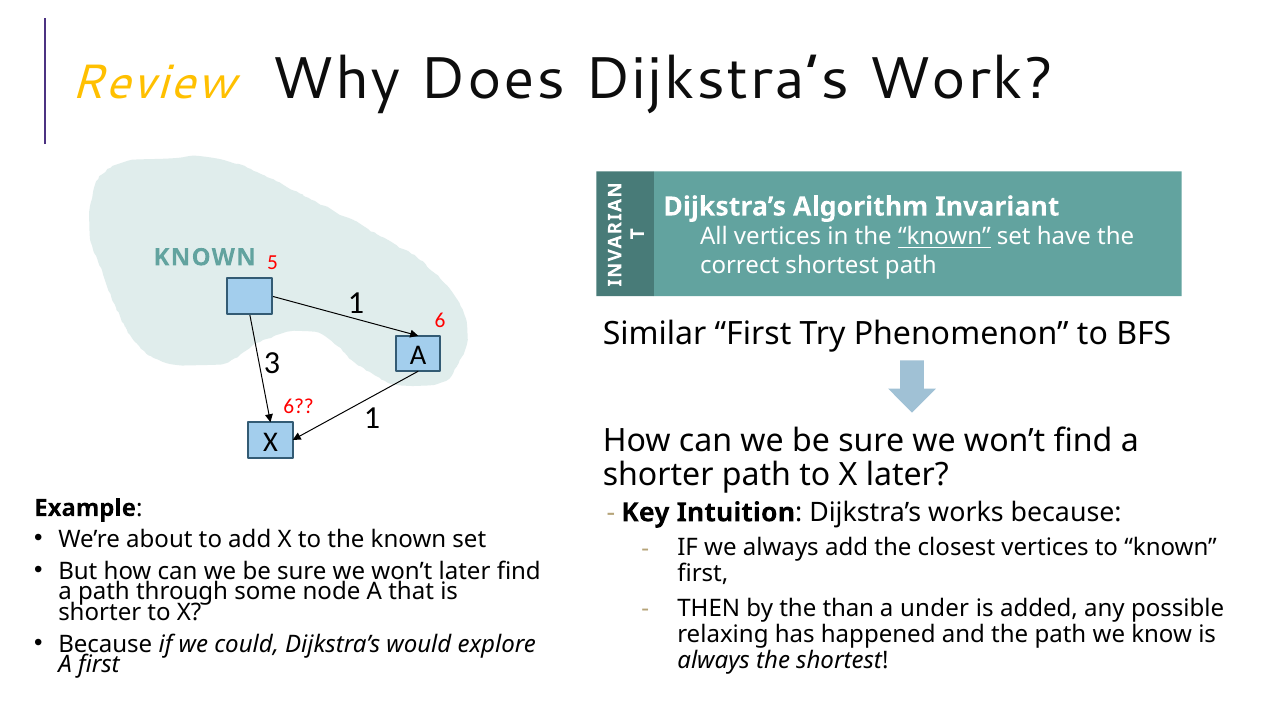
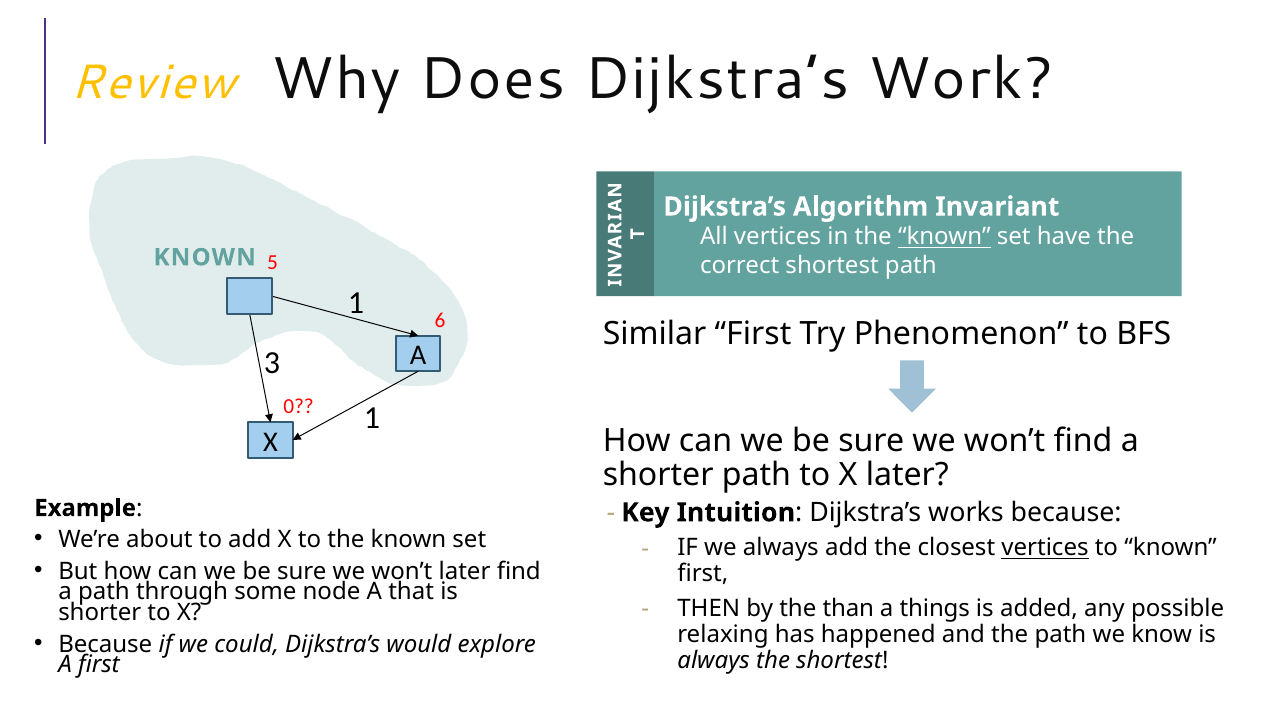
6 at (299, 406): 6 -> 0
vertices at (1045, 548) underline: none -> present
under: under -> things
